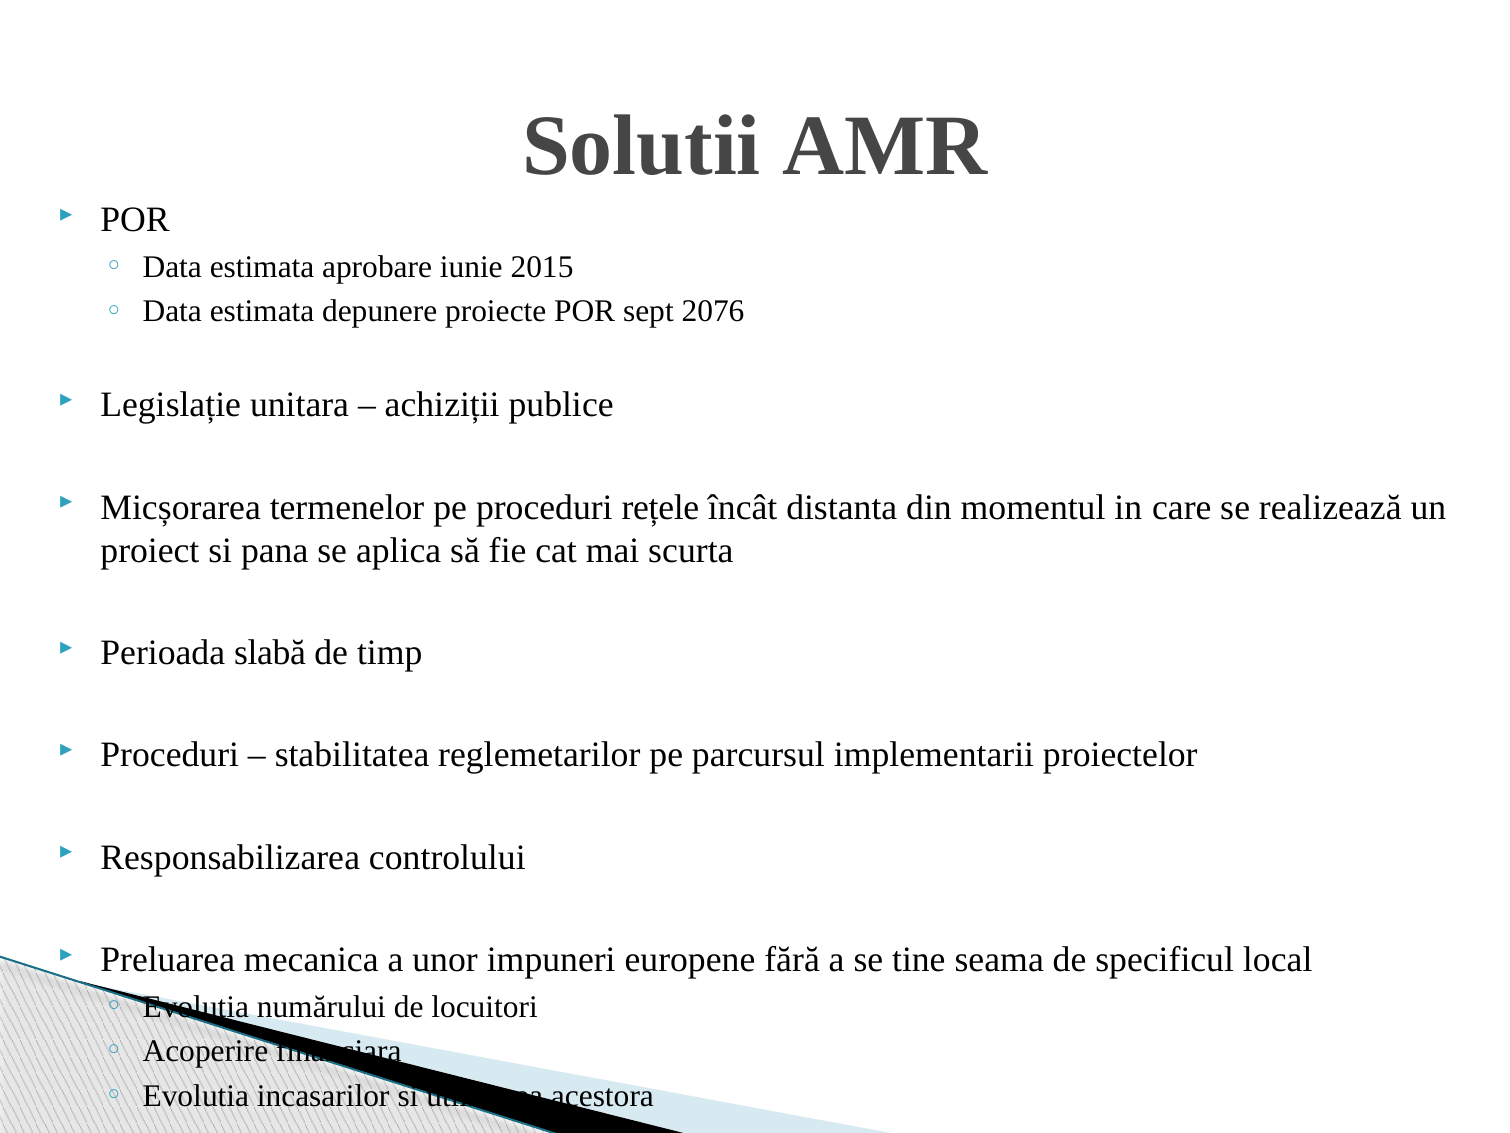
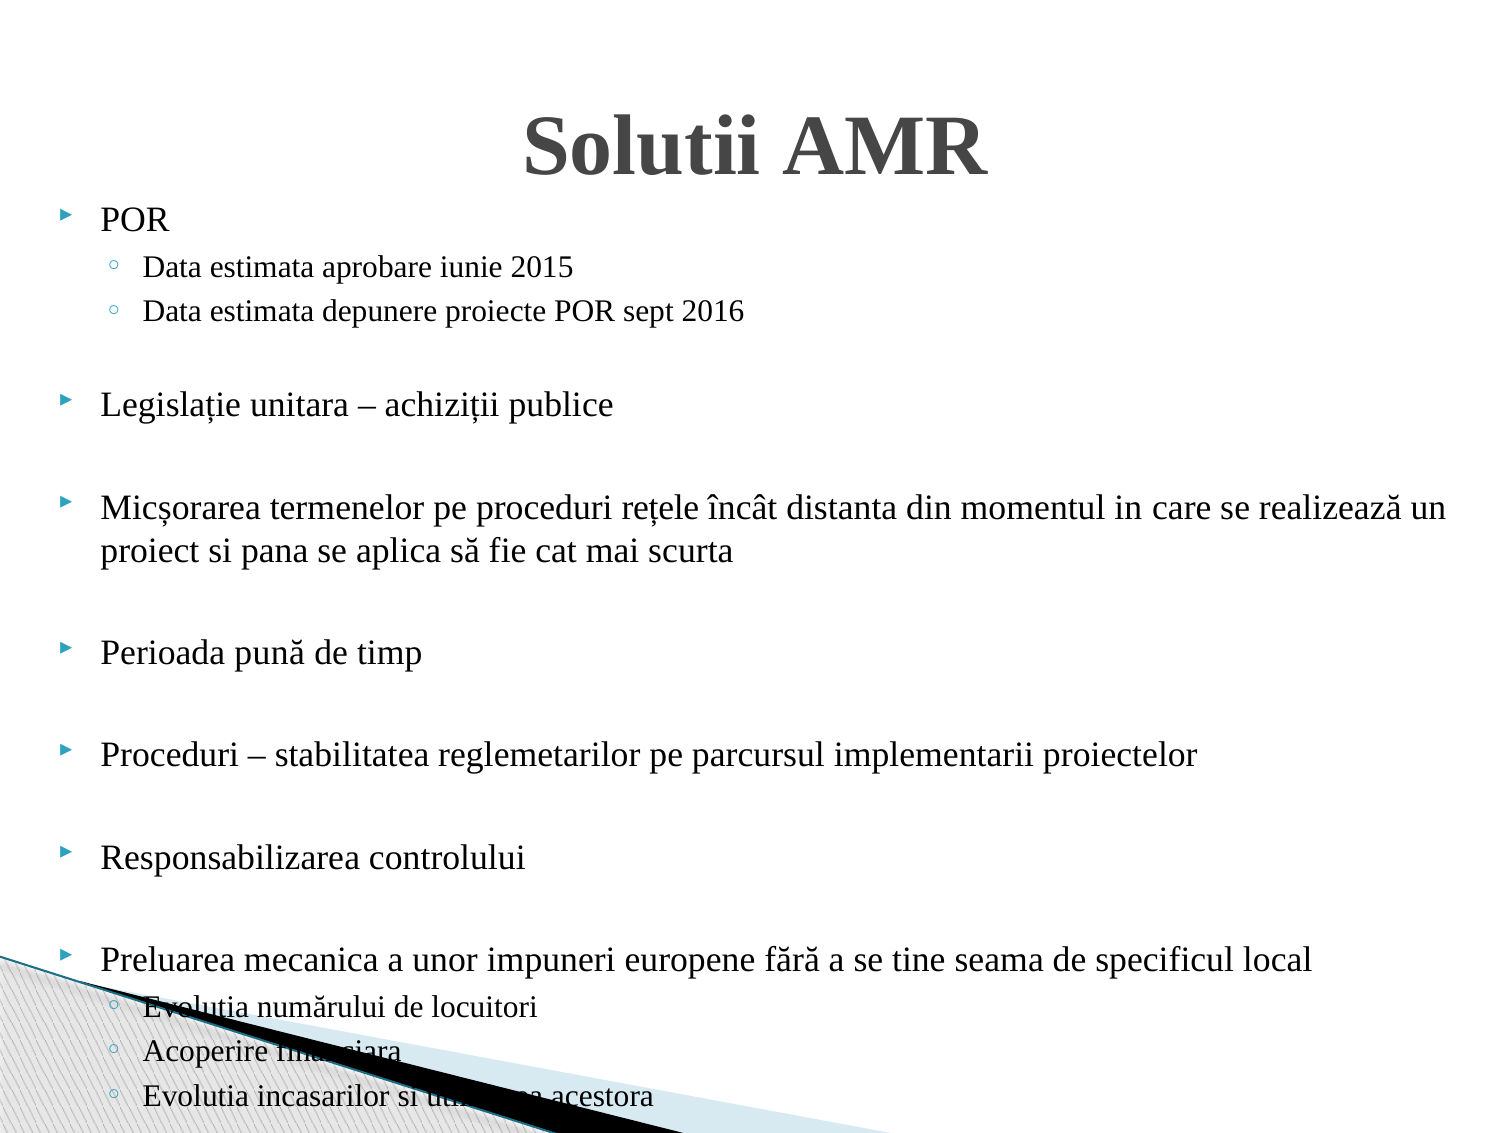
2076: 2076 -> 2016
slabă: slabă -> pună
